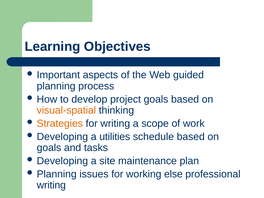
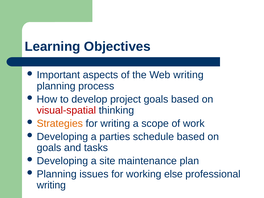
Web guided: guided -> writing
visual-spatial colour: orange -> red
utilities: utilities -> parties
